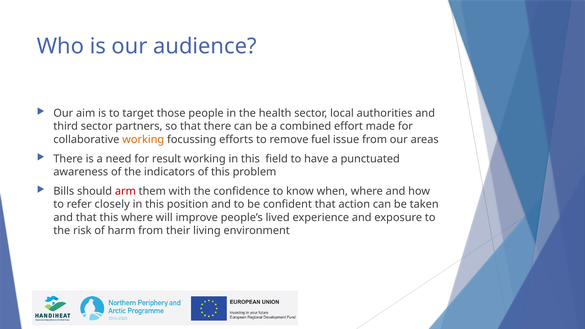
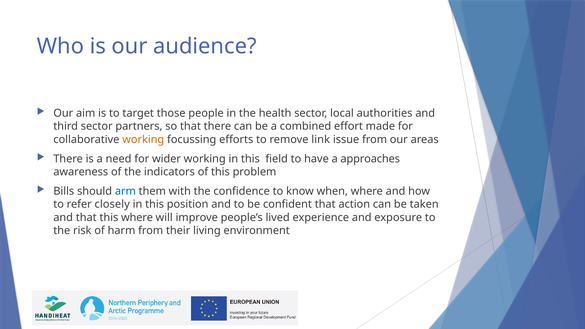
fuel: fuel -> link
result: result -> wider
punctuated: punctuated -> approaches
arm colour: red -> blue
